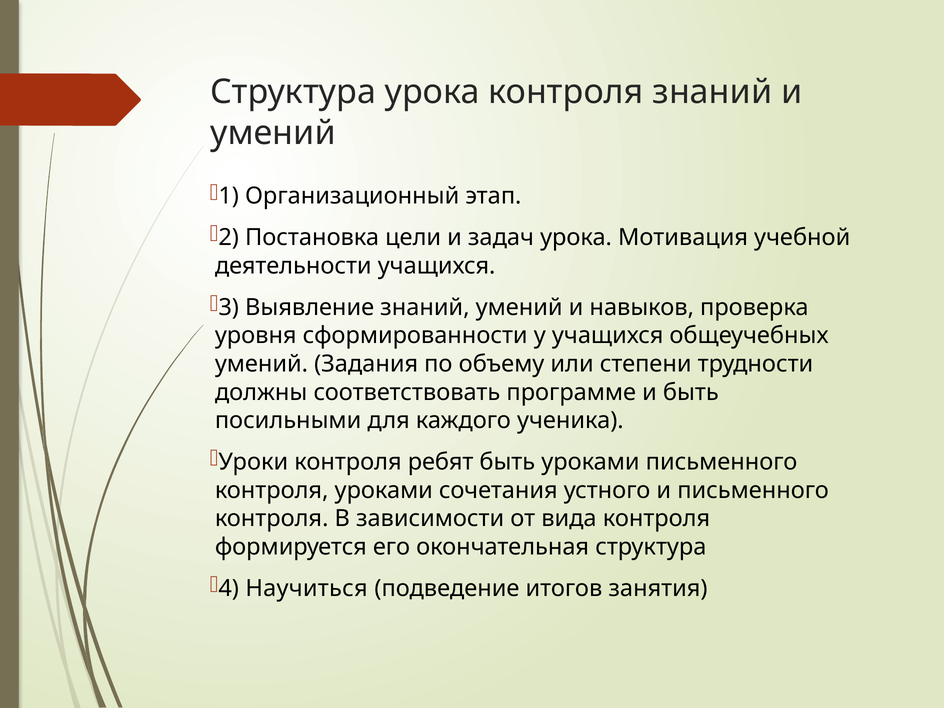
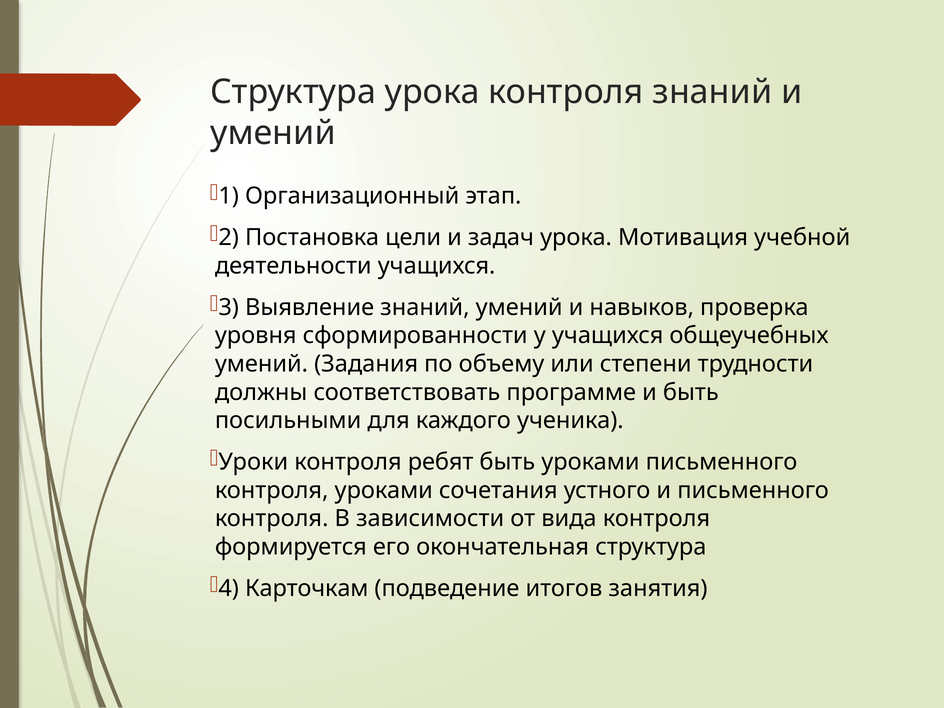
Научиться: Научиться -> Карточкам
